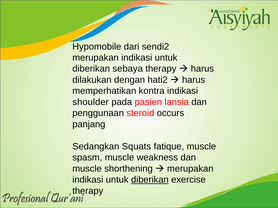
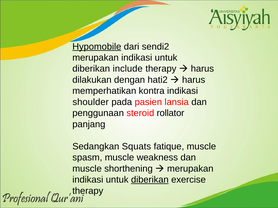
Hypomobile underline: none -> present
sebaya: sebaya -> include
occurs: occurs -> rollator
